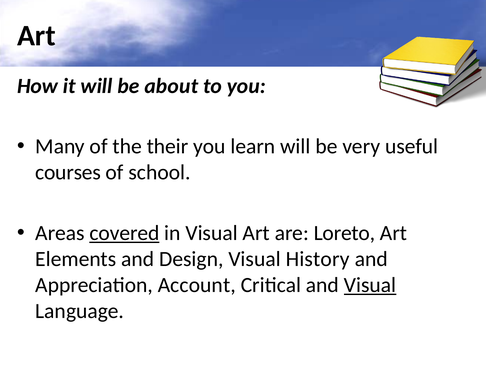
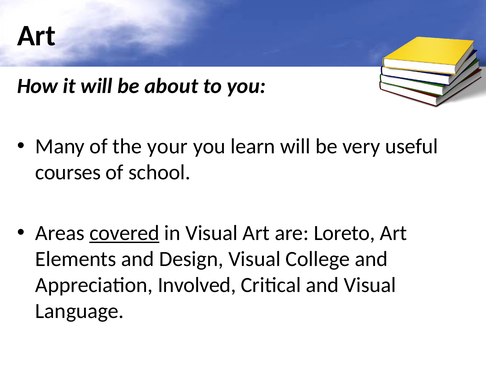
their: their -> your
History: History -> College
Account: Account -> Involved
Visual at (370, 285) underline: present -> none
